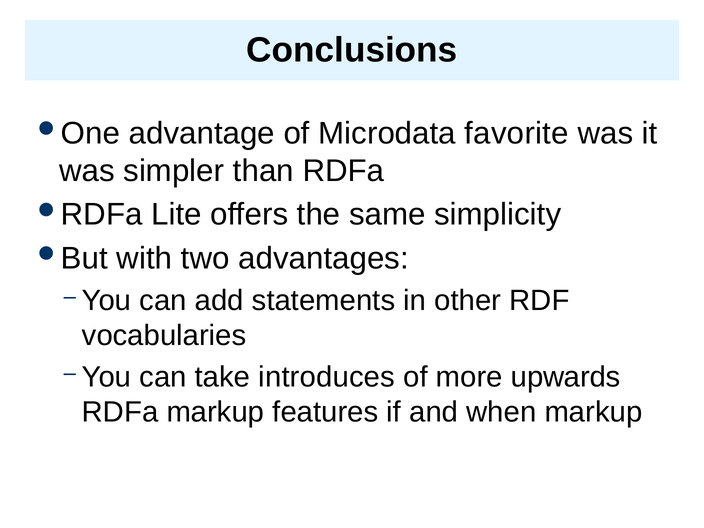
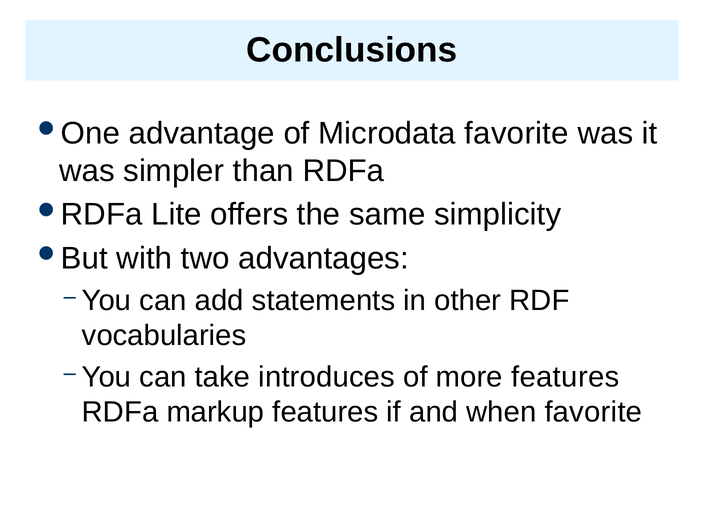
more upwards: upwards -> features
when markup: markup -> favorite
